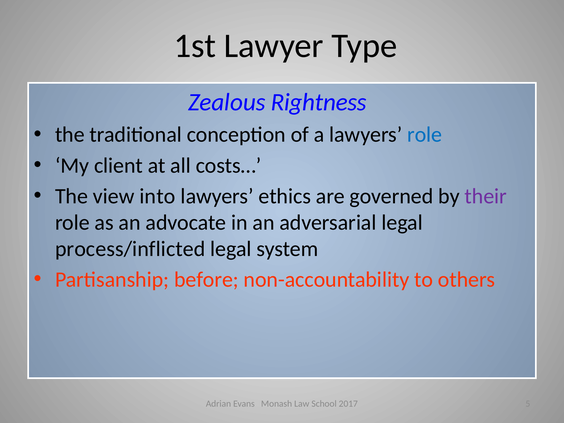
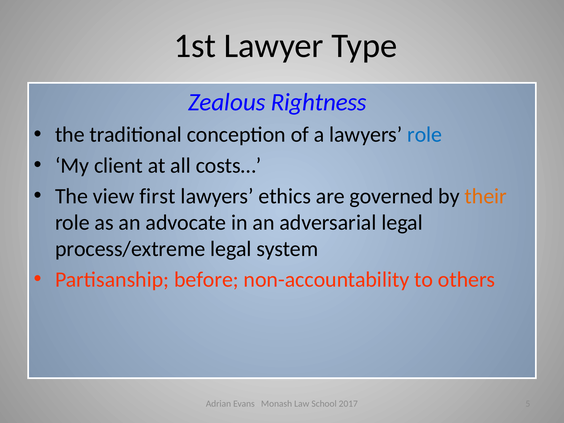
into: into -> first
their colour: purple -> orange
process/inflicted: process/inflicted -> process/extreme
